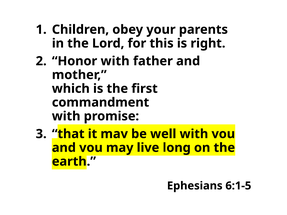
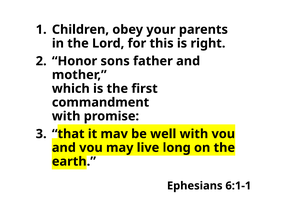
Honor with: with -> sons
6:1-5: 6:1-5 -> 6:1-1
